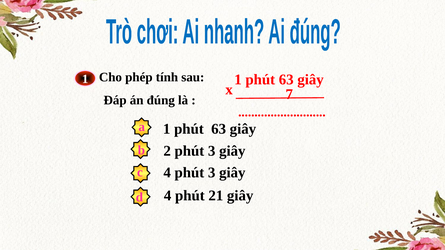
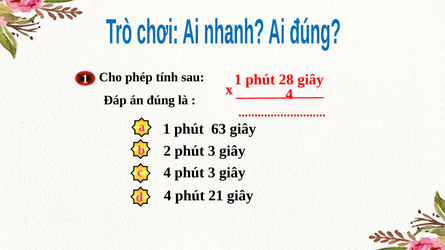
sau 1 phút 63: 63 -> 28
x 7: 7 -> 4
